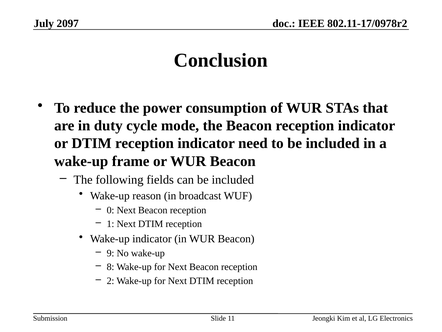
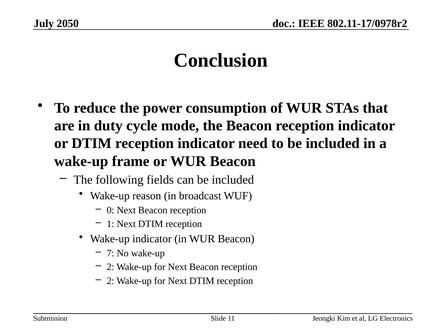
2097: 2097 -> 2050
9: 9 -> 7
8 at (110, 267): 8 -> 2
